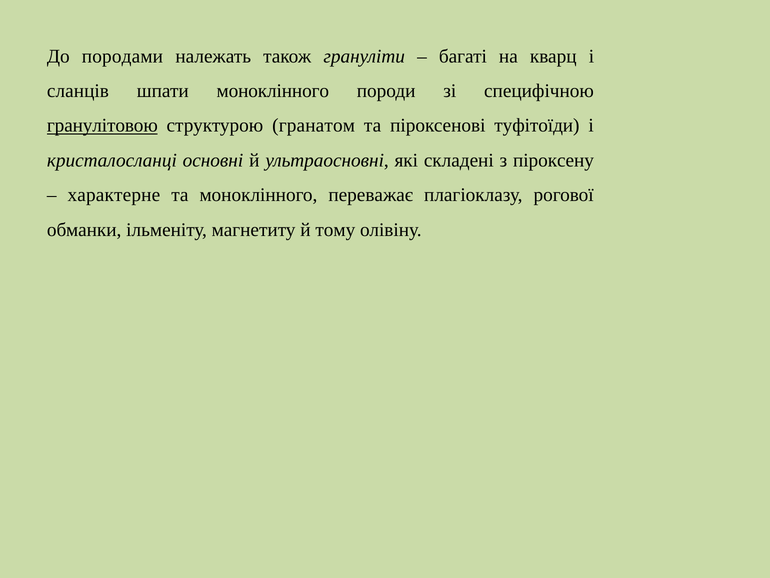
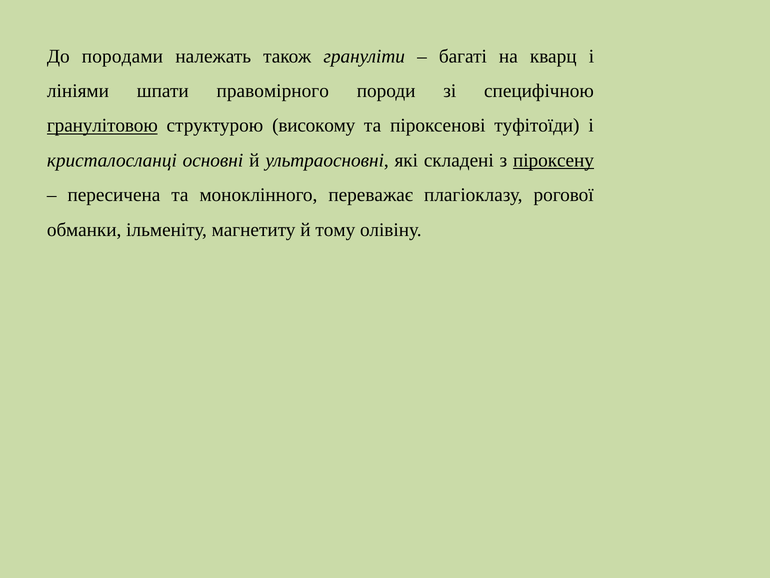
сланців: сланців -> лініями
шпати моноклінного: моноклінного -> правомірного
гранатом: гранатом -> високому
піроксену underline: none -> present
характерне: характерне -> пересичена
